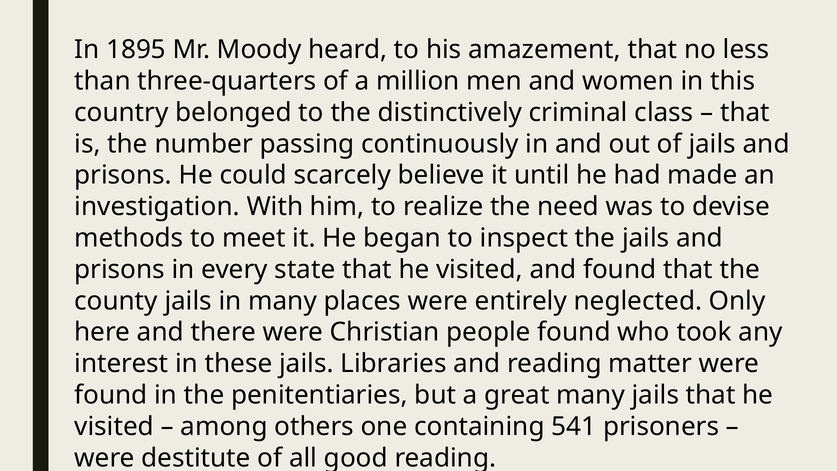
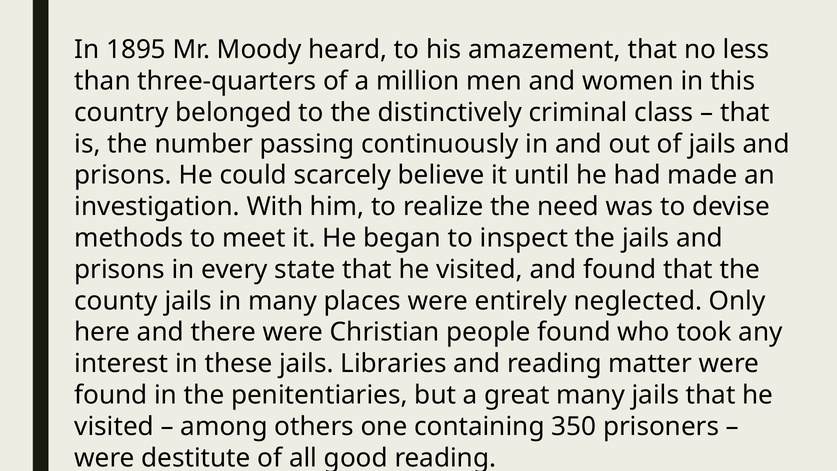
541: 541 -> 350
